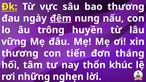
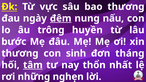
vững: vững -> bước
tiến: tiến -> sinh
tâm underline: none -> present
khúc: khúc -> nhất
